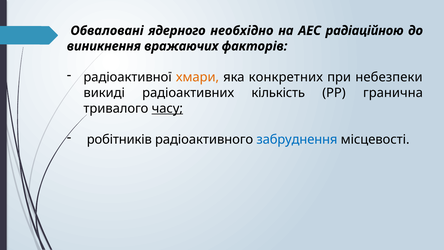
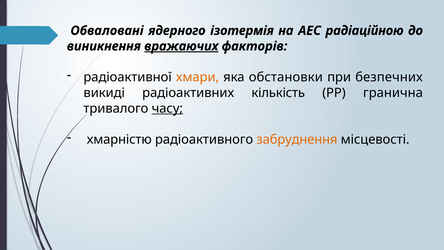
необхідно: необхідно -> ізотермія
вражаючих underline: none -> present
конкретних: конкретних -> обстановки
небезпеки: небезпеки -> безпечних
робітників: робітників -> хмарністю
забруднення colour: blue -> orange
